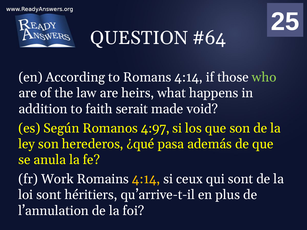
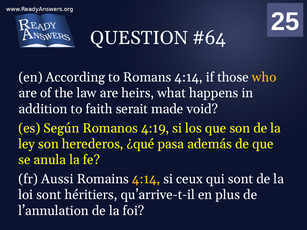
who colour: light green -> yellow
4:97: 4:97 -> 4:19
Work: Work -> Aussi
